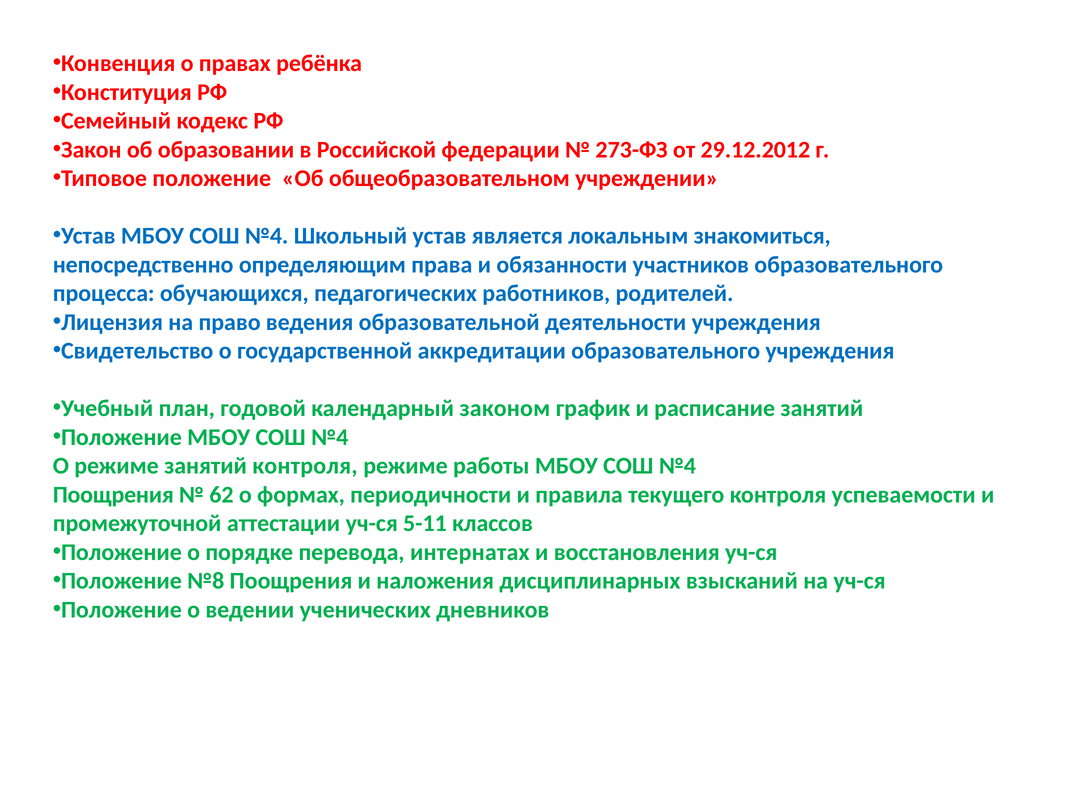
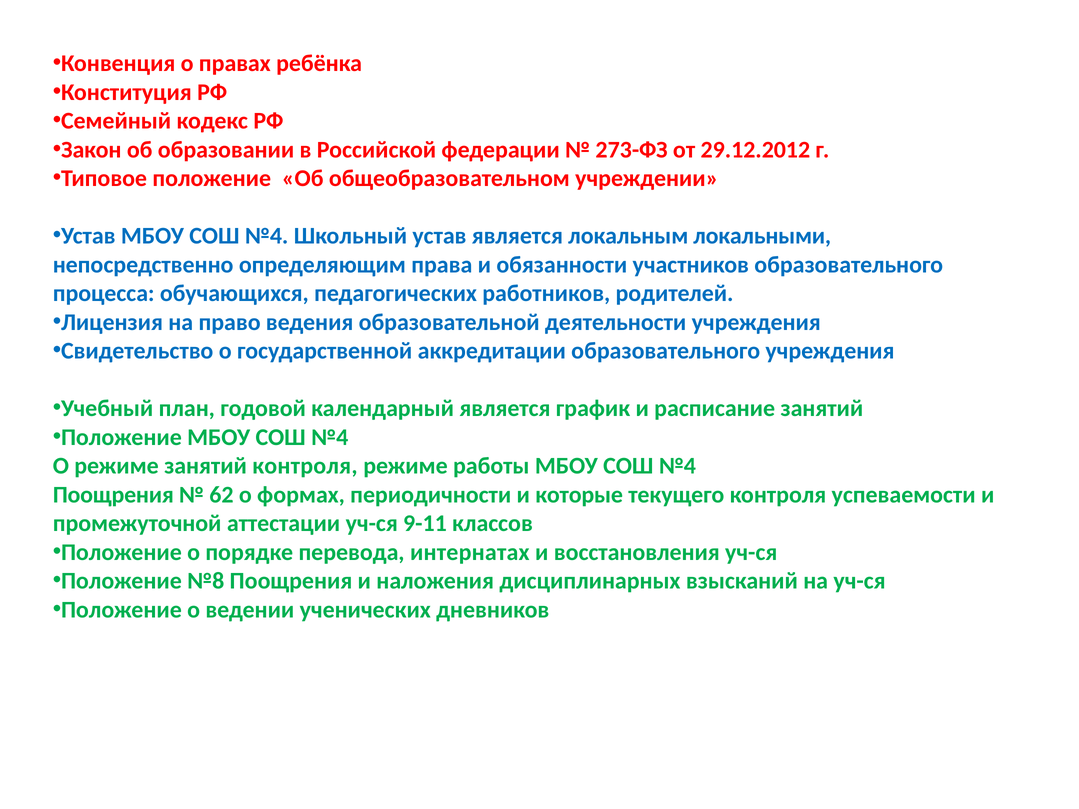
знакомиться: знакомиться -> локальными
календарный законом: законом -> является
правила: правила -> которые
5-11: 5-11 -> 9-11
